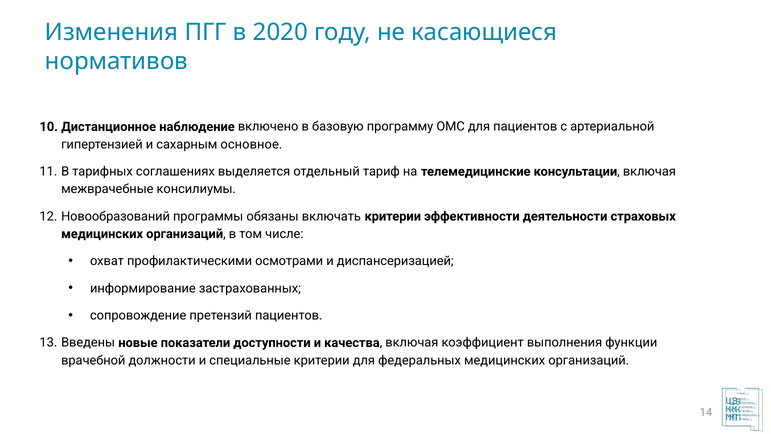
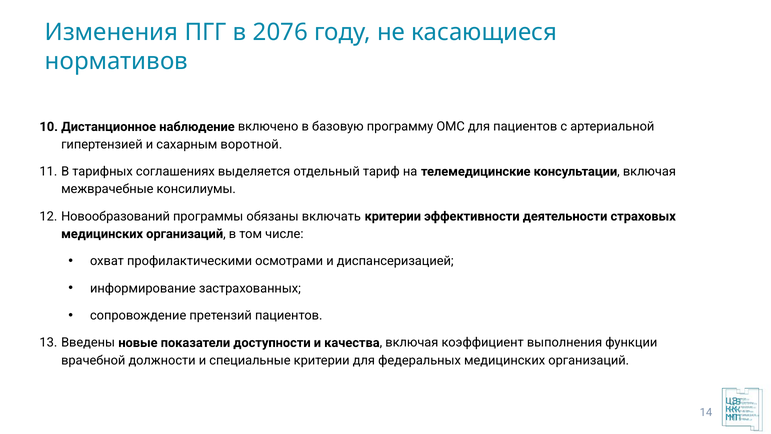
2020: 2020 -> 2076
основное: основное -> воротной
